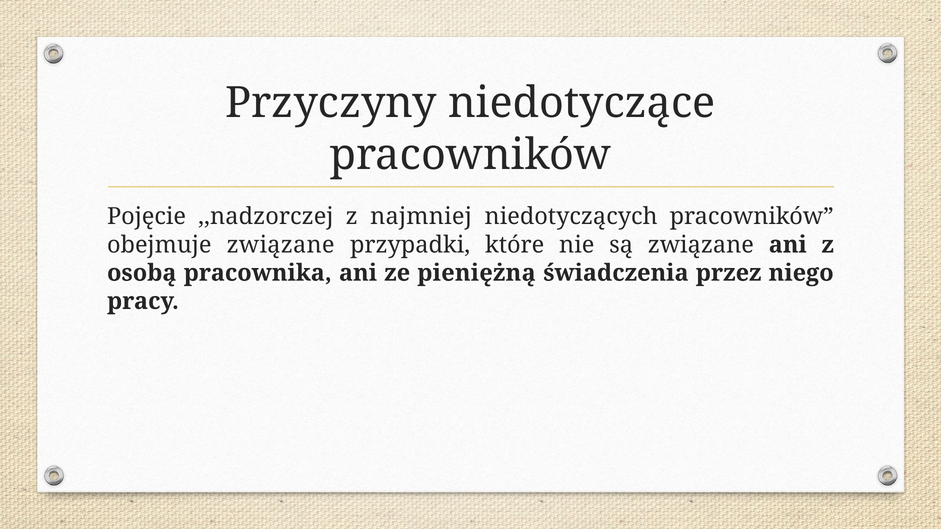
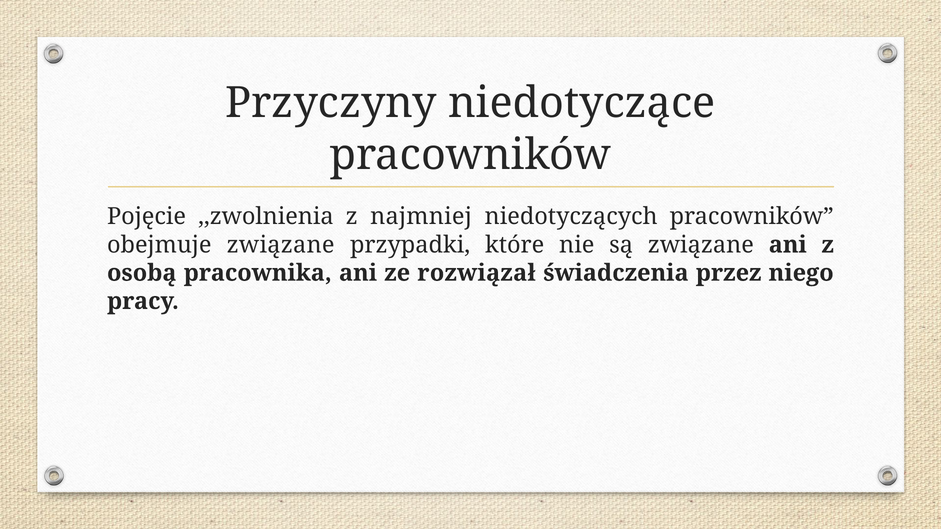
,,nadzorczej: ,,nadzorczej -> ,,zwolnienia
pieniężną: pieniężną -> rozwiązał
